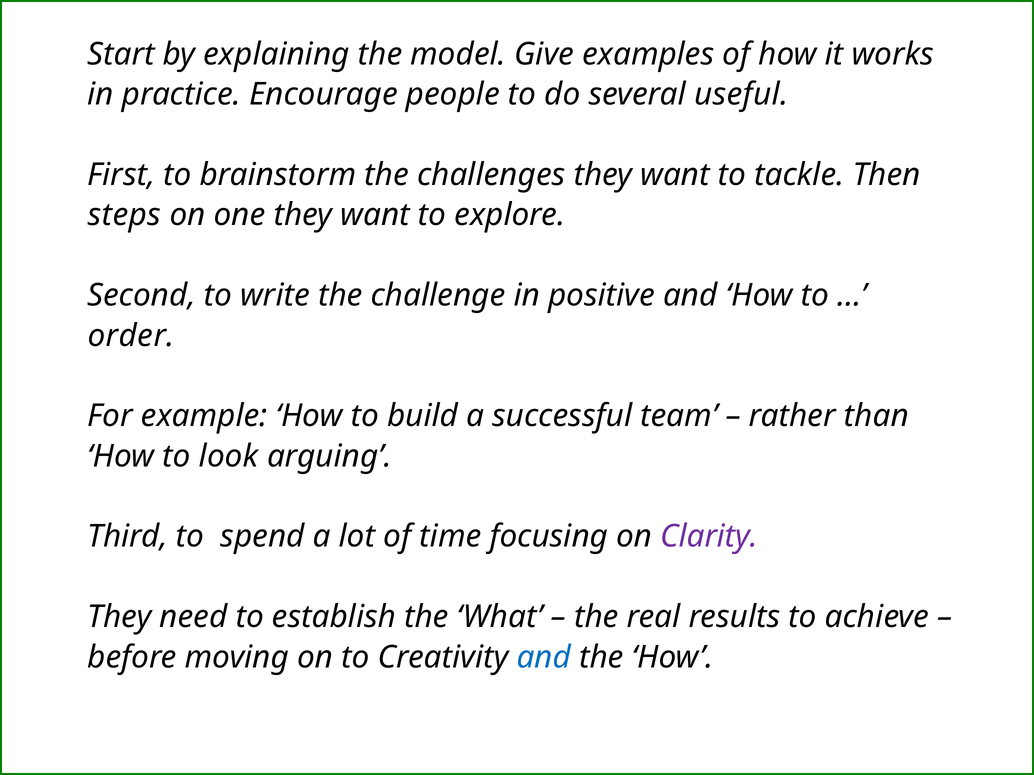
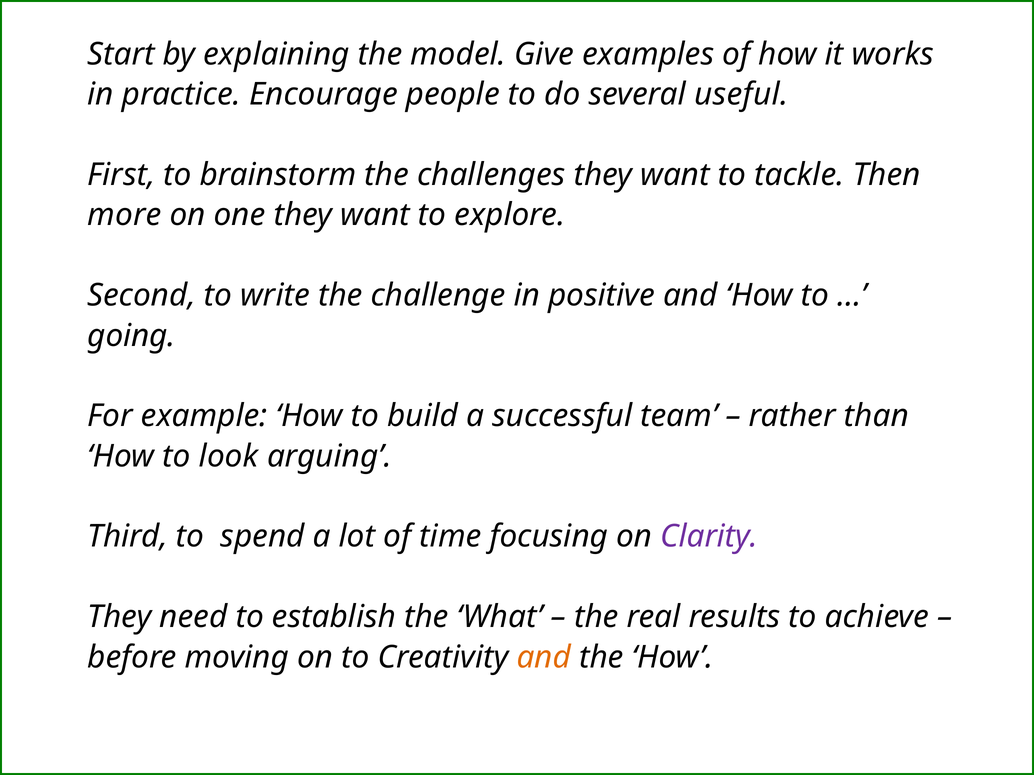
steps: steps -> more
order: order -> going
and at (544, 658) colour: blue -> orange
